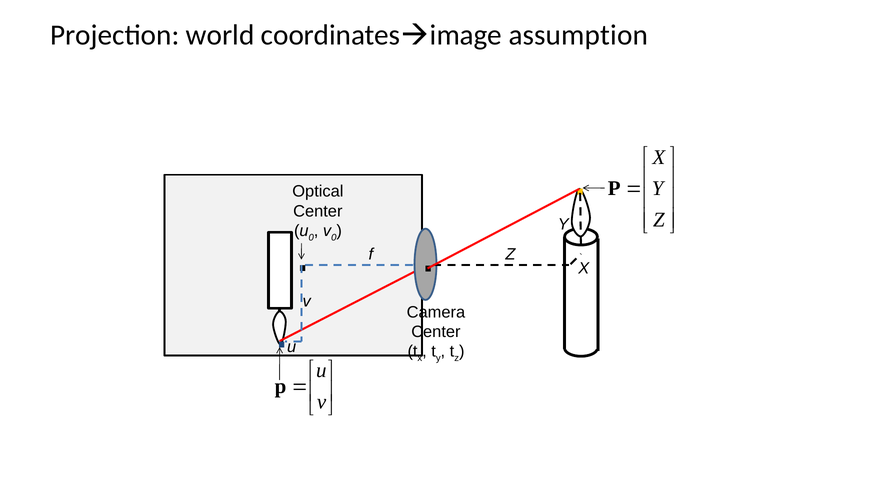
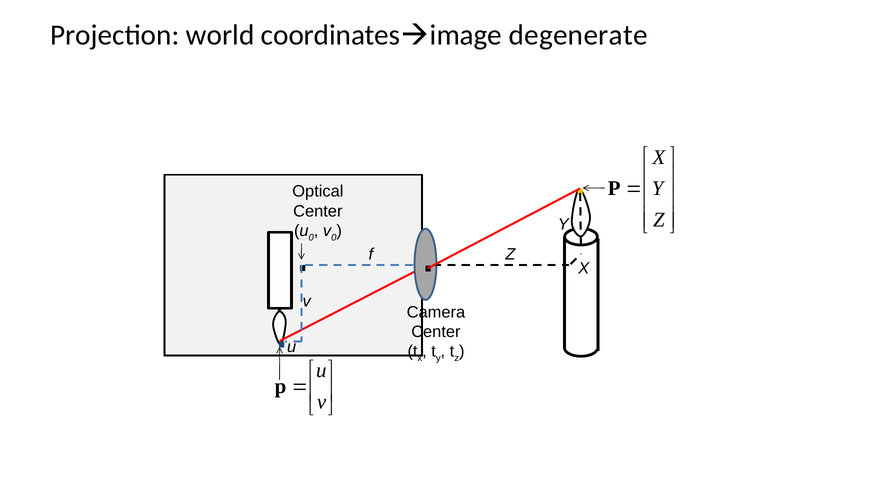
assumption: assumption -> degenerate
